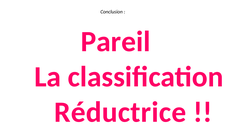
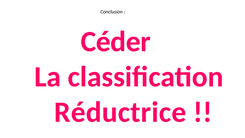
Pareil: Pareil -> Céder
